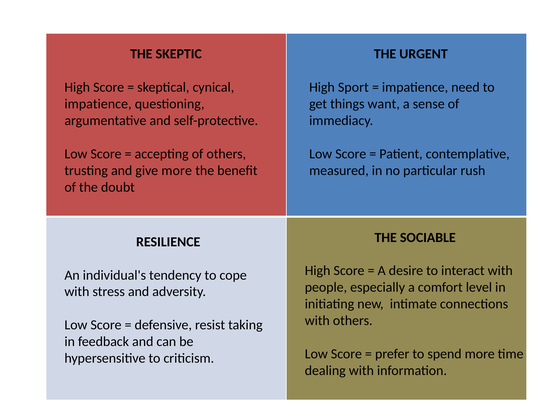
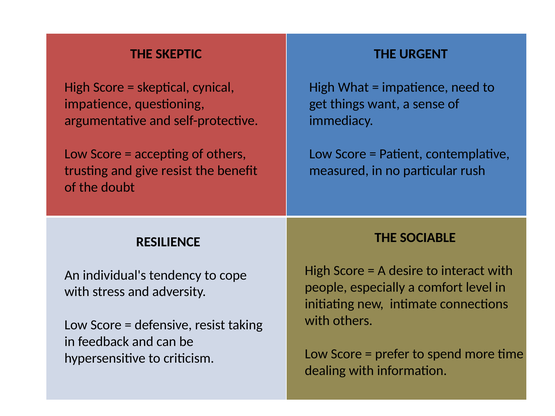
Sport: Sport -> What
give more: more -> resist
